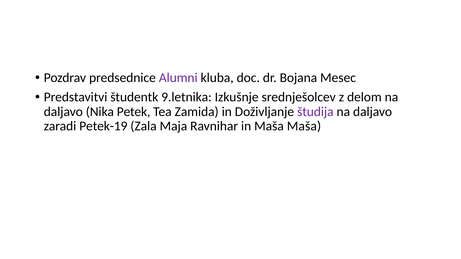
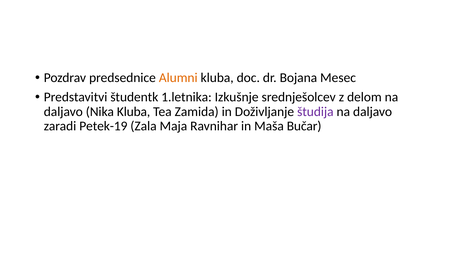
Alumni colour: purple -> orange
9.letnika: 9.letnika -> 1.letnika
Nika Petek: Petek -> Kluba
Maša Maša: Maša -> Bučar
